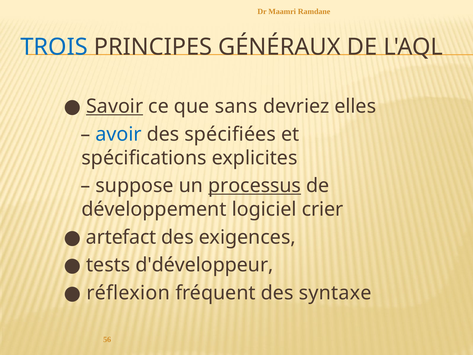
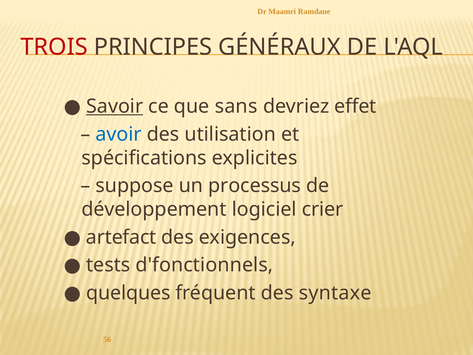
TROIS colour: blue -> red
elles: elles -> effet
spécifiées: spécifiées -> utilisation
processus underline: present -> none
d'développeur: d'développeur -> d'fonctionnels
réflexion: réflexion -> quelques
